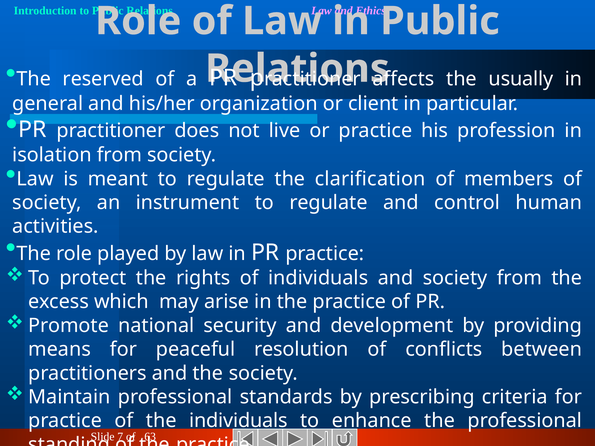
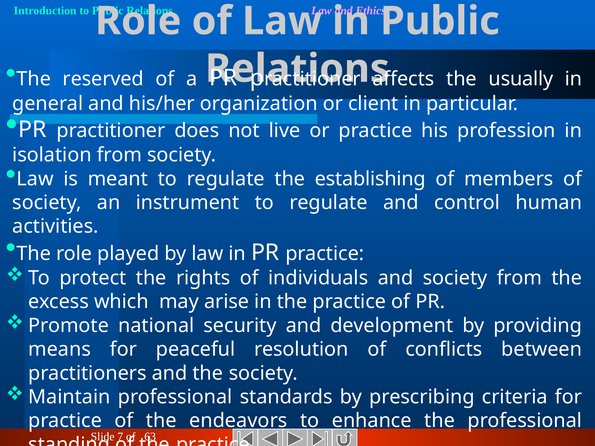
clarification: clarification -> establishing
the individuals: individuals -> endeavors
